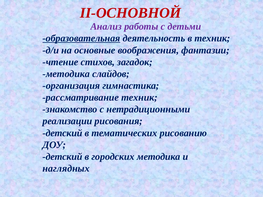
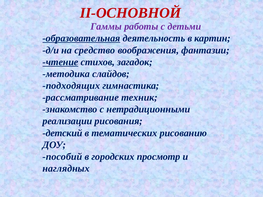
Анализ: Анализ -> Гаммы
в техник: техник -> картин
основные: основные -> средство
чтение underline: none -> present
организация: организация -> подходящих
детский at (62, 157): детский -> пособий
городских методика: методика -> просмотр
